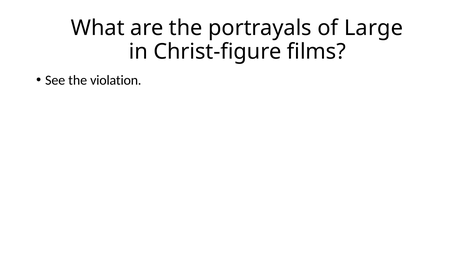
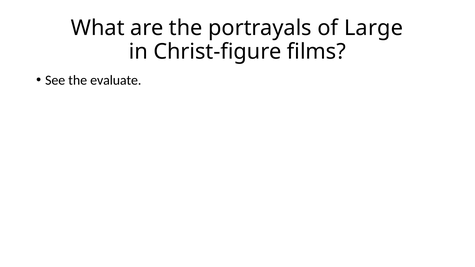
violation: violation -> evaluate
